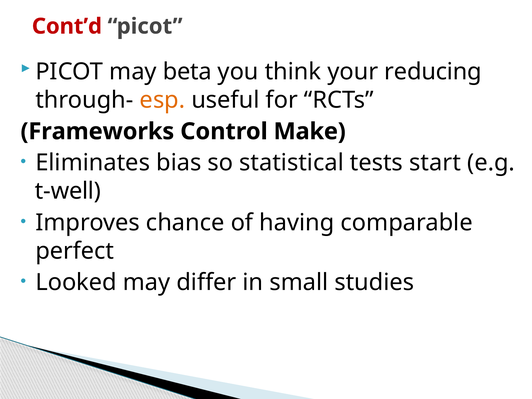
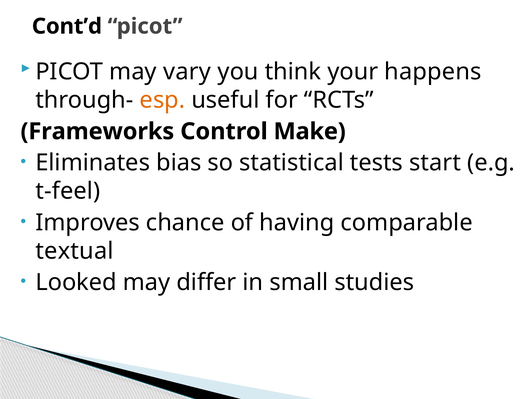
Cont’d colour: red -> black
beta: beta -> vary
reducing: reducing -> happens
t-well: t-well -> t-feel
perfect: perfect -> textual
